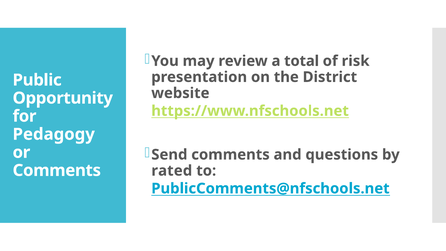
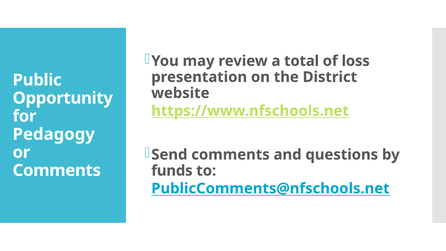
risk: risk -> loss
rated: rated -> funds
